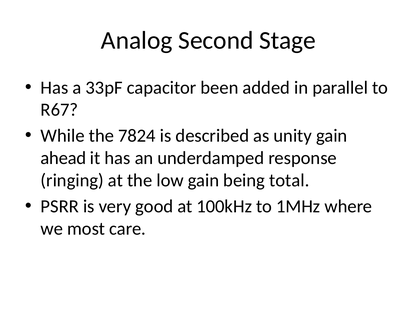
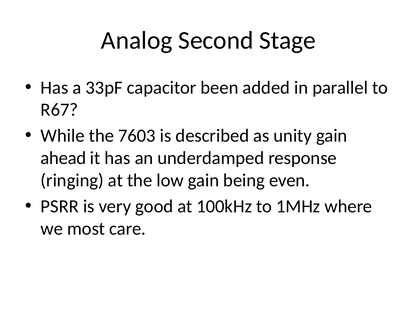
7824: 7824 -> 7603
total: total -> even
